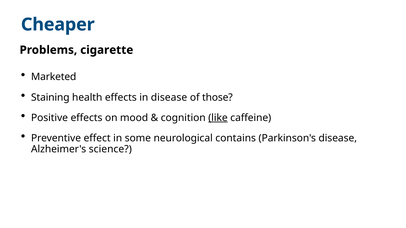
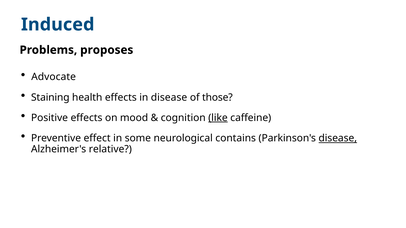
Cheaper: Cheaper -> Induced
cigarette: cigarette -> proposes
Marketed: Marketed -> Advocate
disease at (338, 138) underline: none -> present
science: science -> relative
